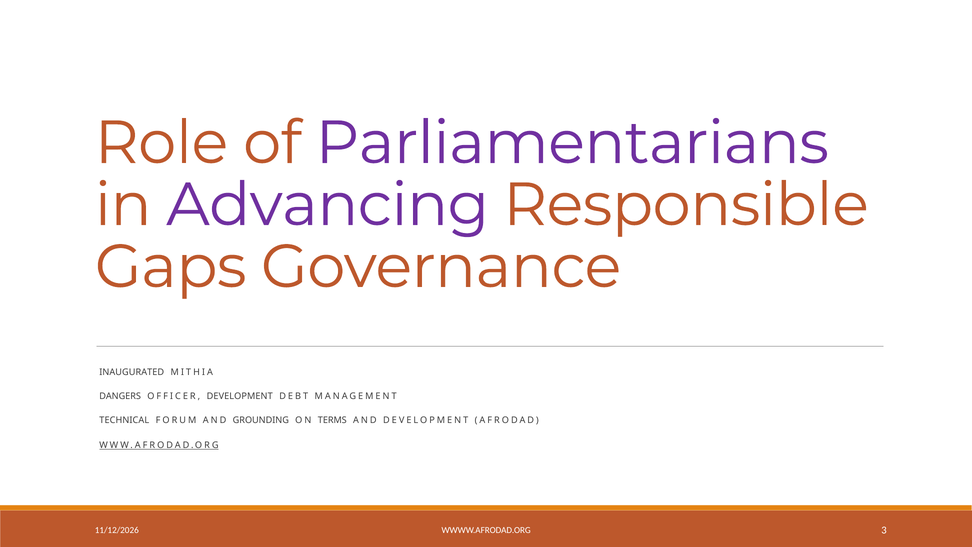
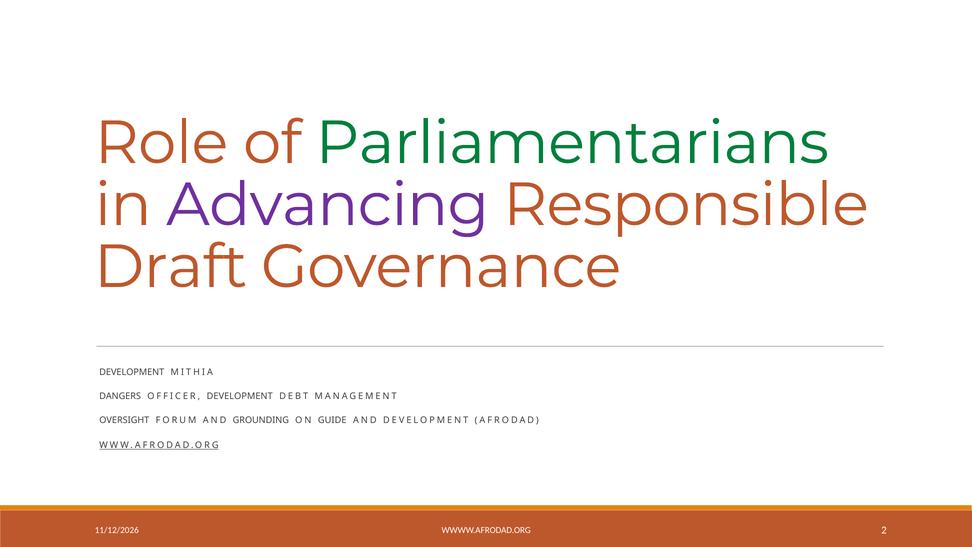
Parliamentarians colour: purple -> green
Gaps: Gaps -> Draft
INAUGURATED at (132, 372): INAUGURATED -> DEVELOPMENT
TECHNICAL: TECHNICAL -> OVERSIGHT
TERMS: TERMS -> GUIDE
3: 3 -> 2
